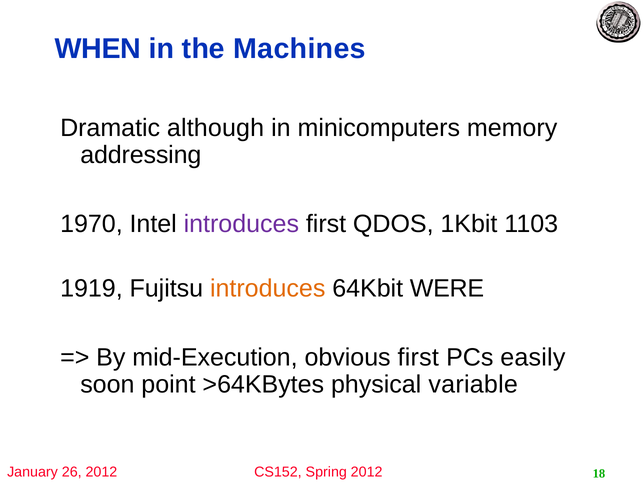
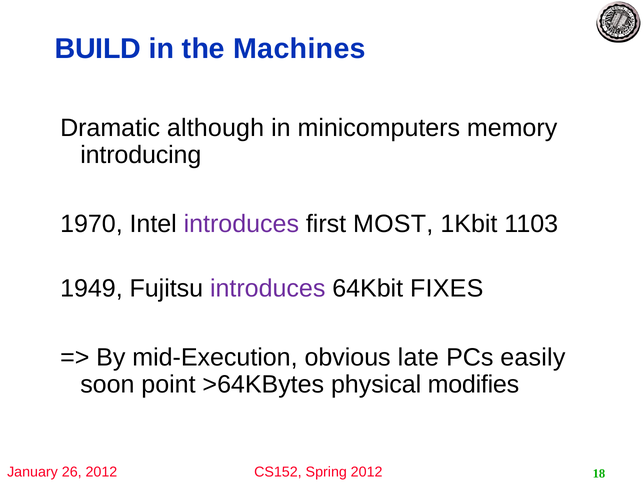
WHEN: WHEN -> BUILD
addressing: addressing -> introducing
QDOS: QDOS -> MOST
1919: 1919 -> 1949
introduces at (268, 288) colour: orange -> purple
WERE: WERE -> FIXES
obvious first: first -> late
variable: variable -> modifies
